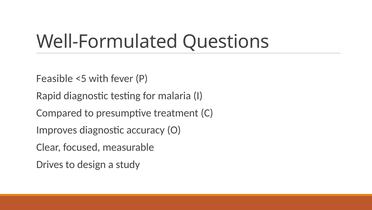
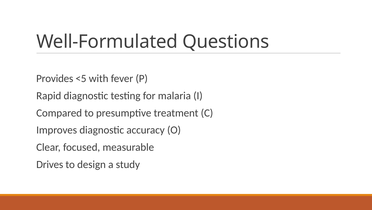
Feasible: Feasible -> Provides
